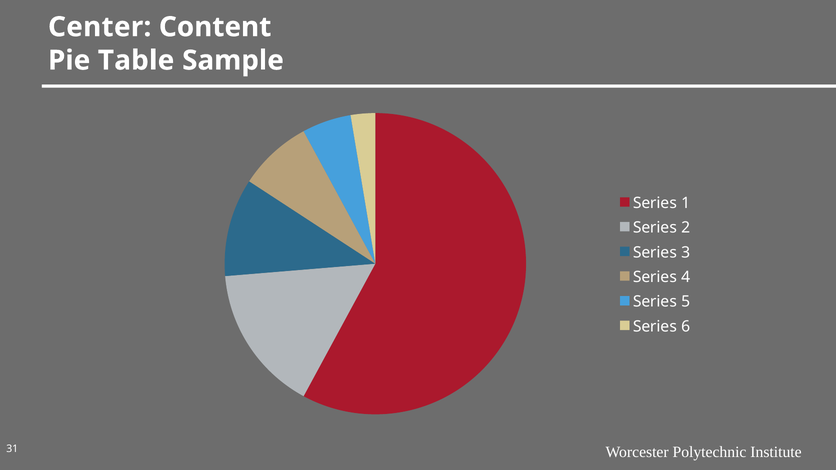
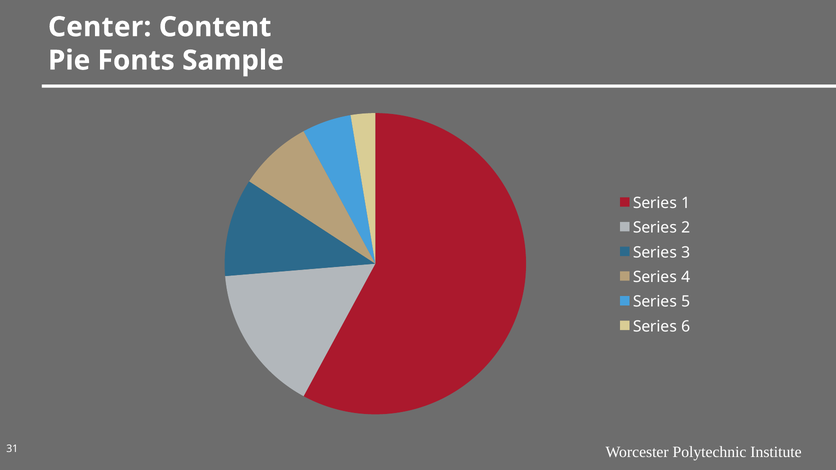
Table: Table -> Fonts
